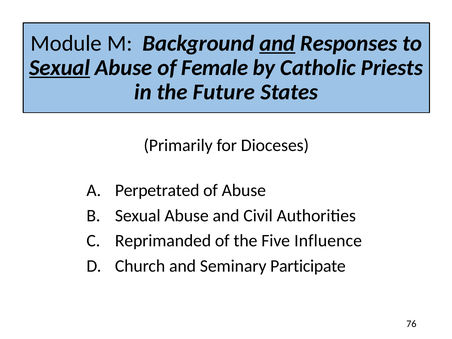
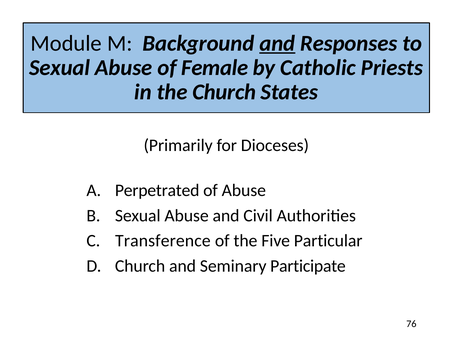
Sexual at (60, 68) underline: present -> none
the Future: Future -> Church
Reprimanded: Reprimanded -> Transference
Influence: Influence -> Particular
